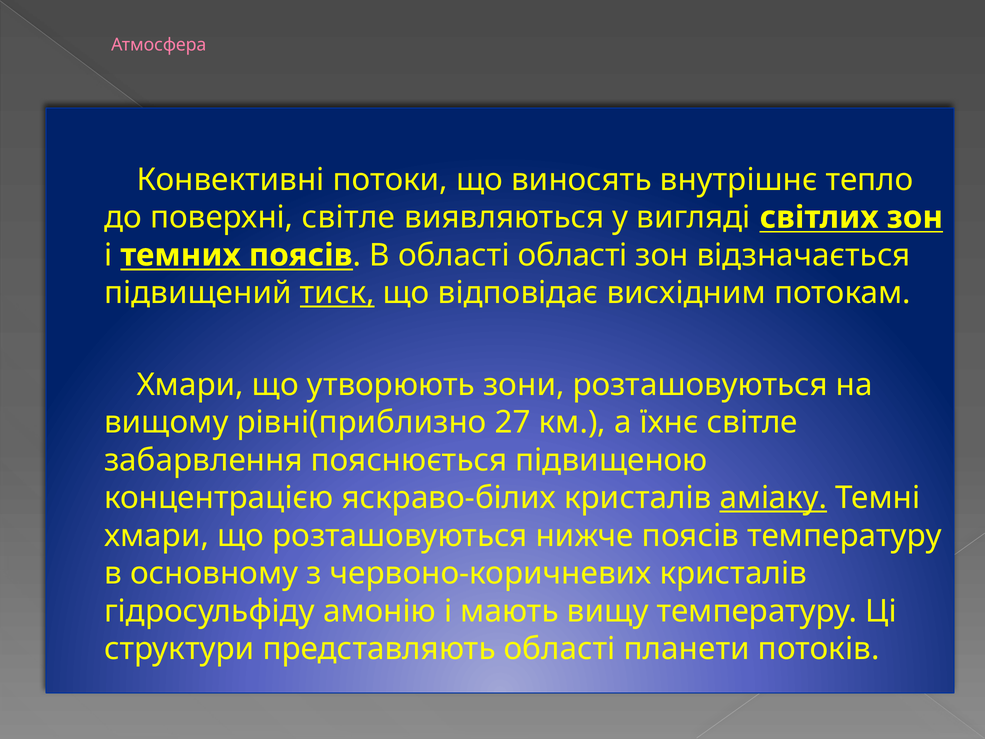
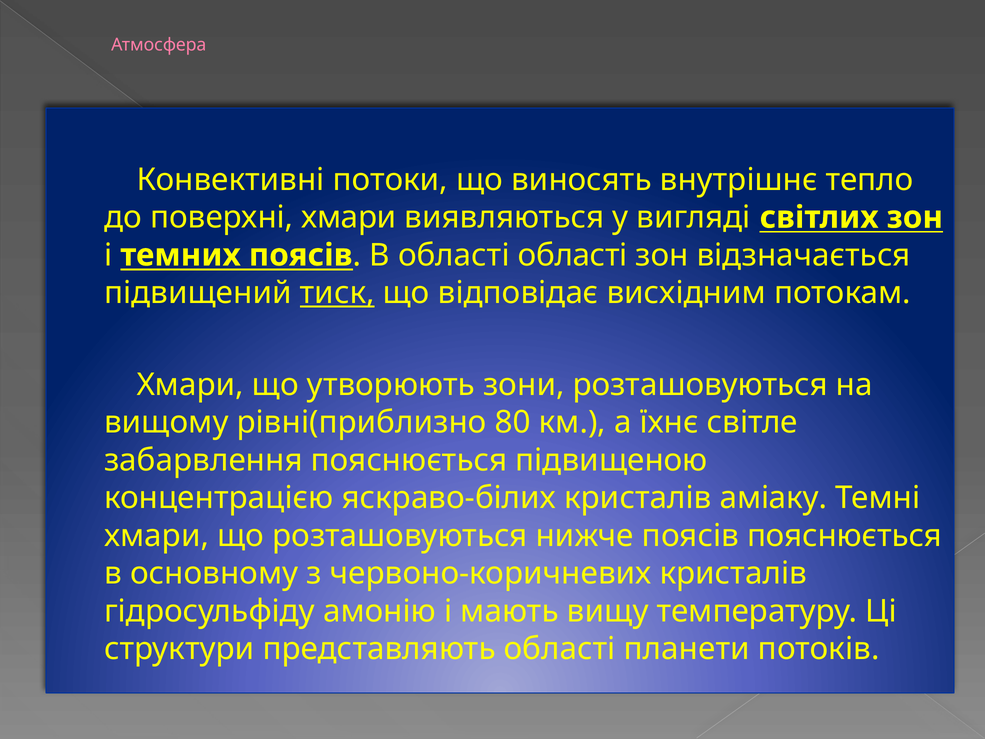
поверхні світле: світле -> хмари
27: 27 -> 80
аміаку underline: present -> none
поясів температуру: температуру -> пояснюється
